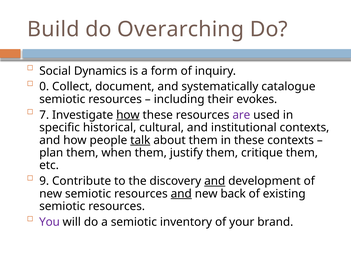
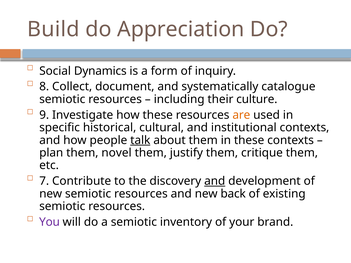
Overarching: Overarching -> Appreciation
0: 0 -> 8
evokes: evokes -> culture
7: 7 -> 9
how at (128, 115) underline: present -> none
are colour: purple -> orange
when: when -> novel
9: 9 -> 7
and at (181, 194) underline: present -> none
